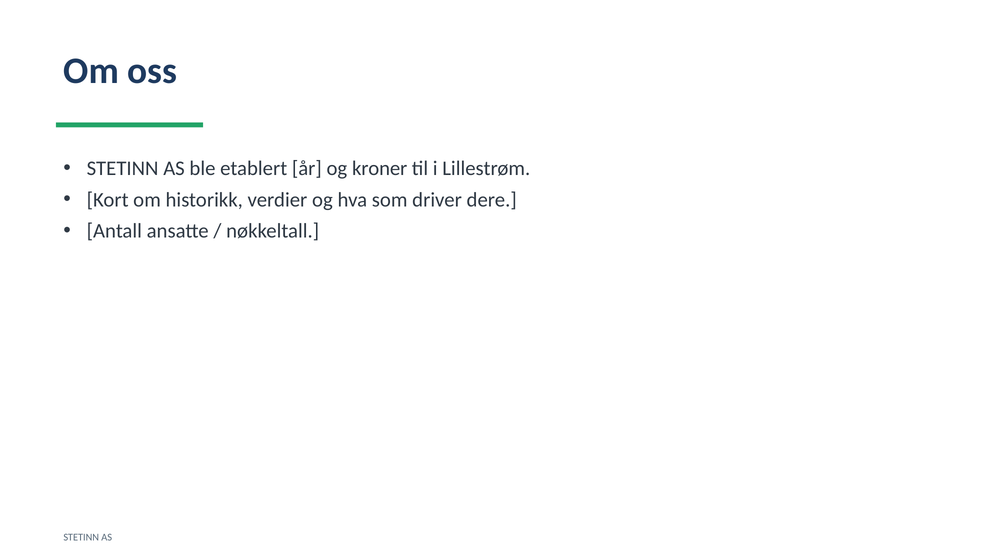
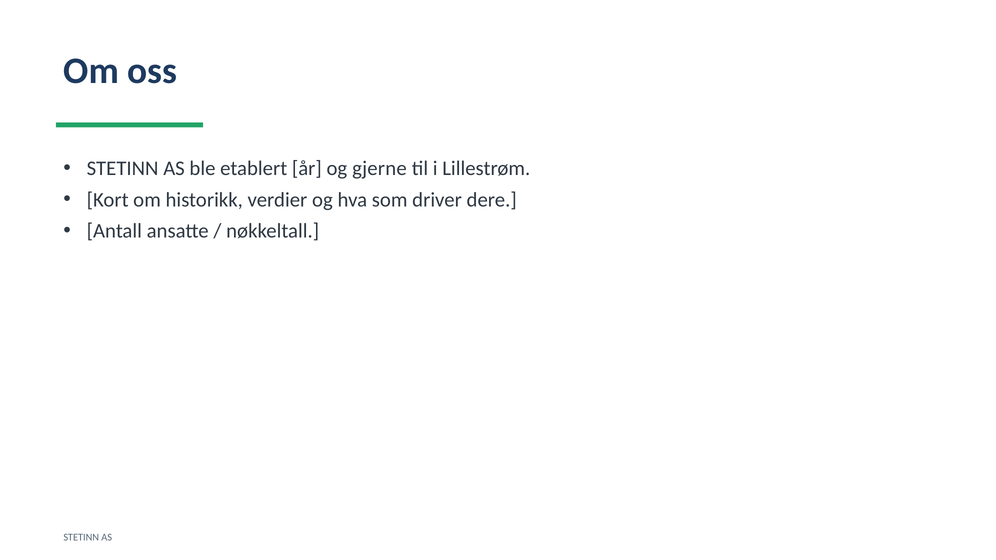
kroner: kroner -> gjerne
